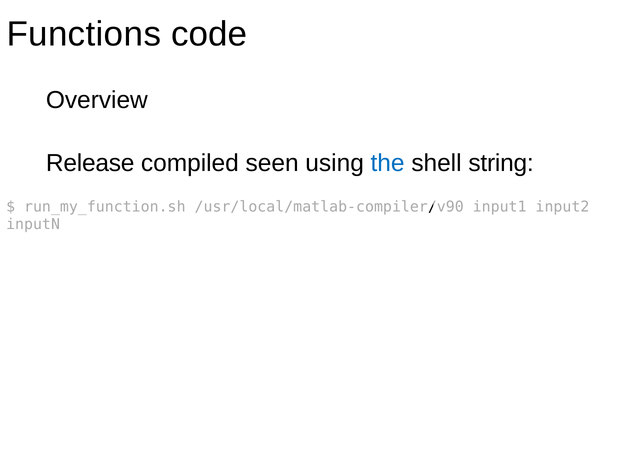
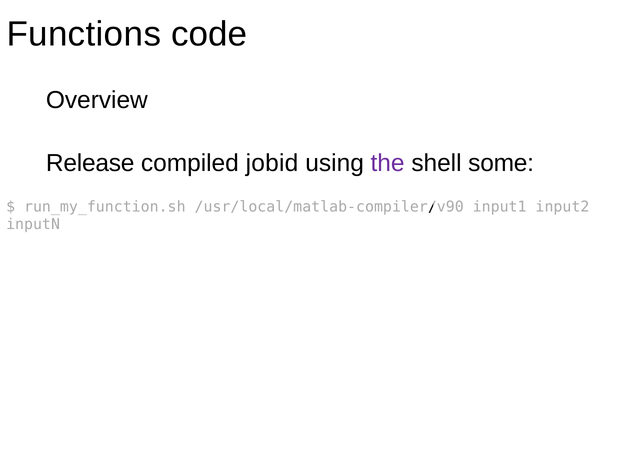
seen: seen -> jobid
the colour: blue -> purple
string: string -> some
